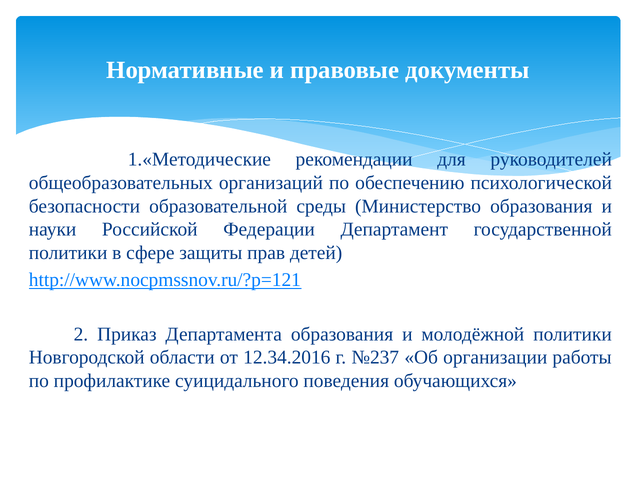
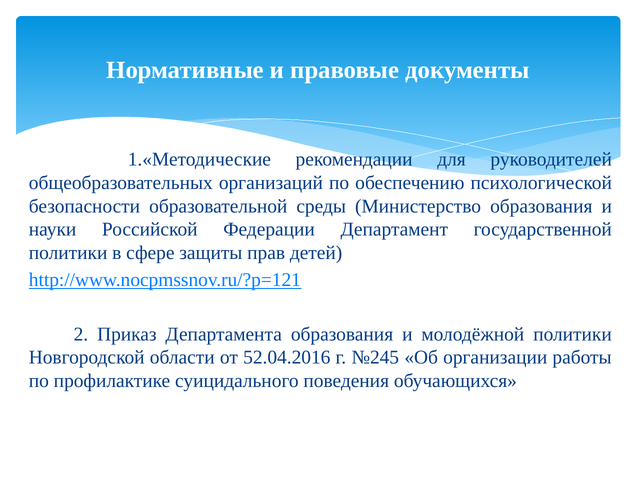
12.34.2016: 12.34.2016 -> 52.04.2016
№237: №237 -> №245
